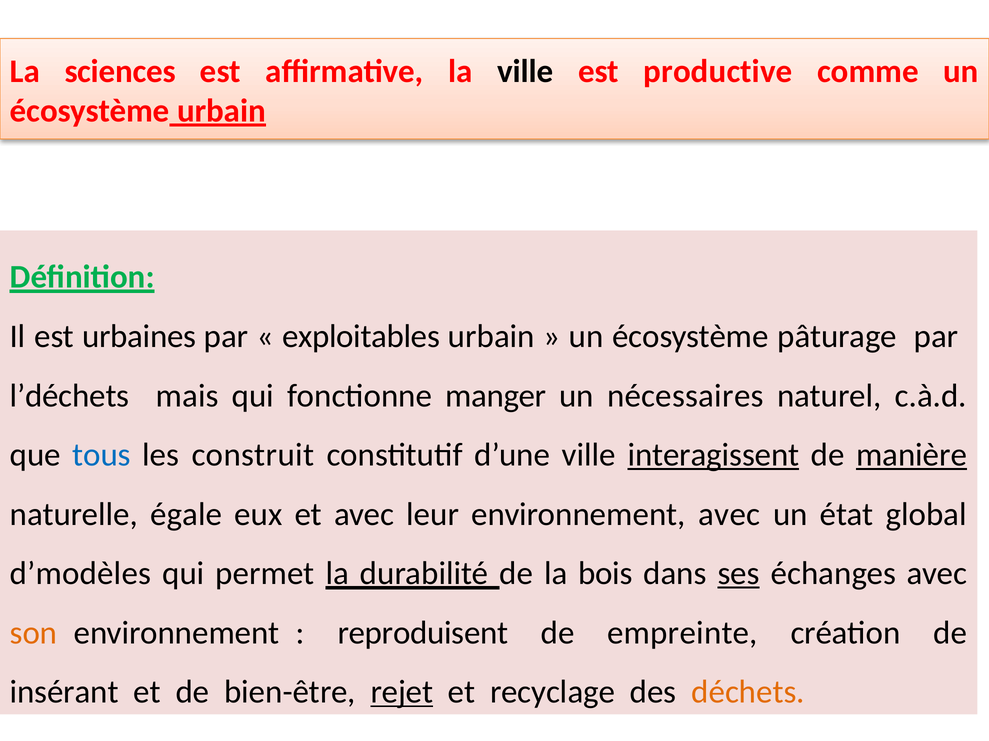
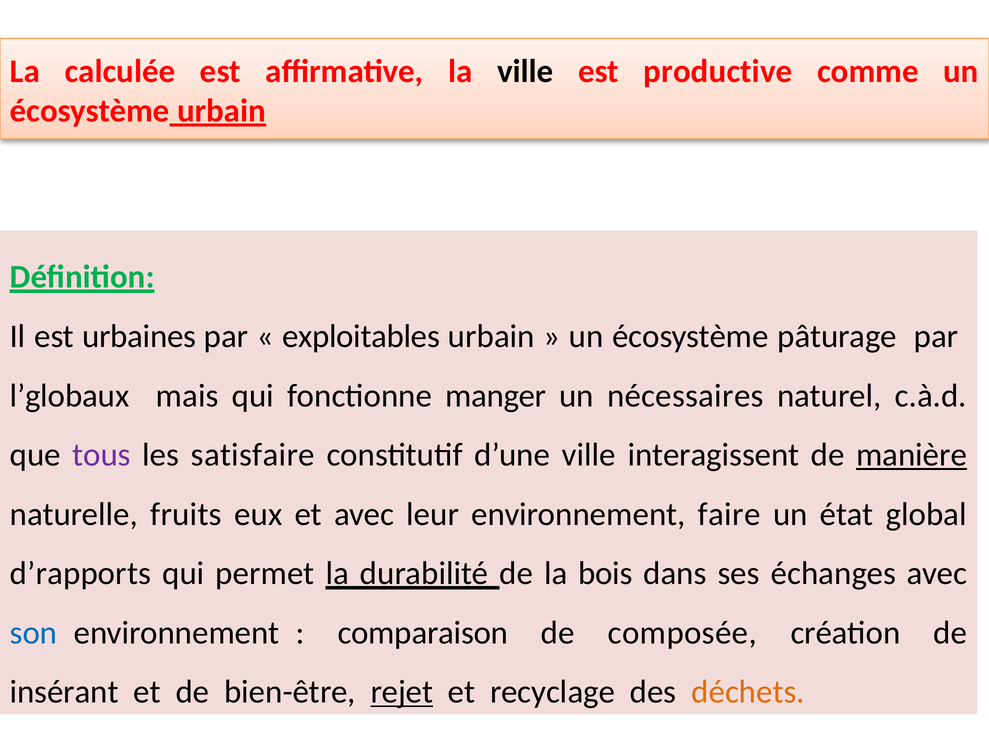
sciences: sciences -> calculée
l’déchets: l’déchets -> l’globaux
tous colour: blue -> purple
construit: construit -> satisfaire
interagissent underline: present -> none
égale: égale -> fruits
environnement avec: avec -> faire
d’modèles: d’modèles -> d’rapports
ses underline: present -> none
son colour: orange -> blue
reproduisent: reproduisent -> comparaison
empreinte: empreinte -> composée
